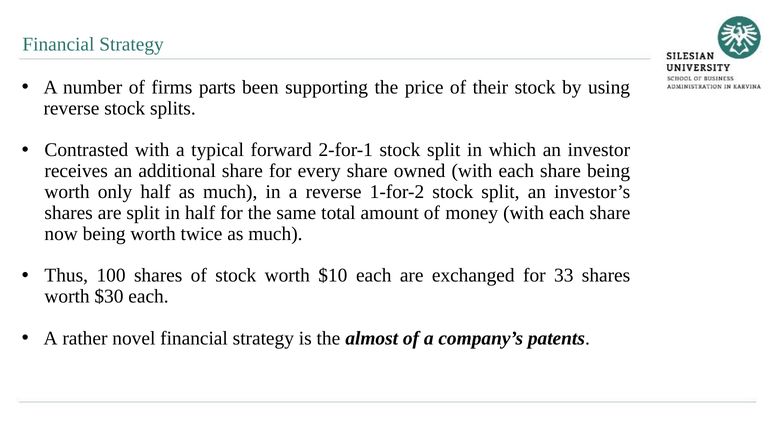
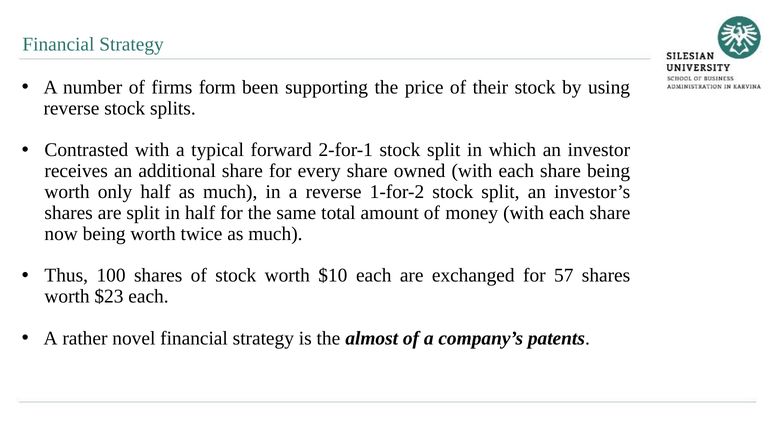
parts: parts -> form
33: 33 -> 57
$30: $30 -> $23
